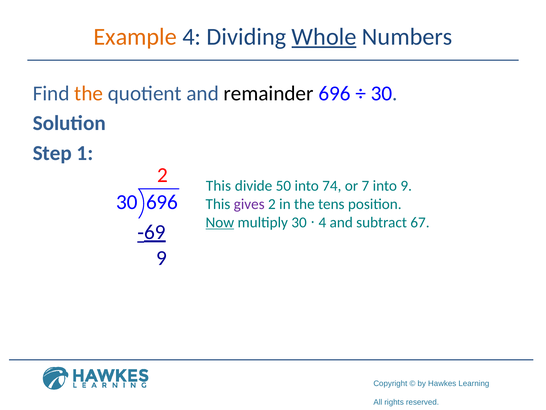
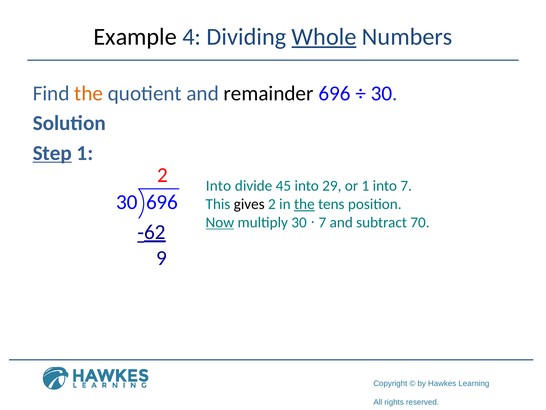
Example colour: orange -> black
Step underline: none -> present
This at (218, 186): This -> Into
50: 50 -> 45
74: 74 -> 29
or 7: 7 -> 1
into 9: 9 -> 7
gives colour: purple -> black
the at (304, 204) underline: none -> present
30 4: 4 -> 7
67: 67 -> 70
69: 69 -> 62
